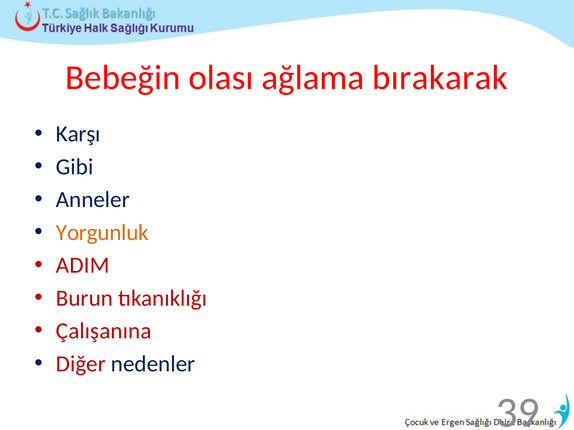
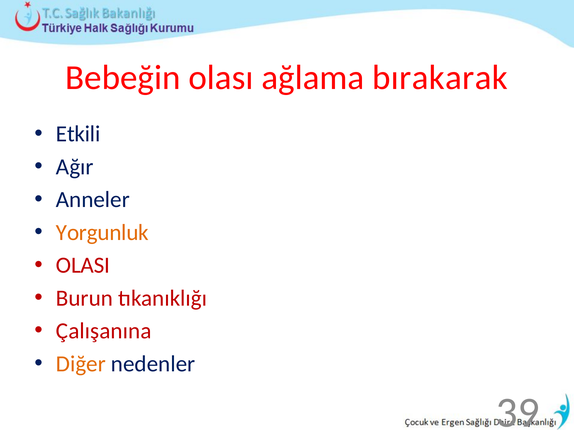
Karşı: Karşı -> Etkili
Gibi: Gibi -> Ağır
ADIM: ADIM -> OLASI
Diğer colour: red -> orange
